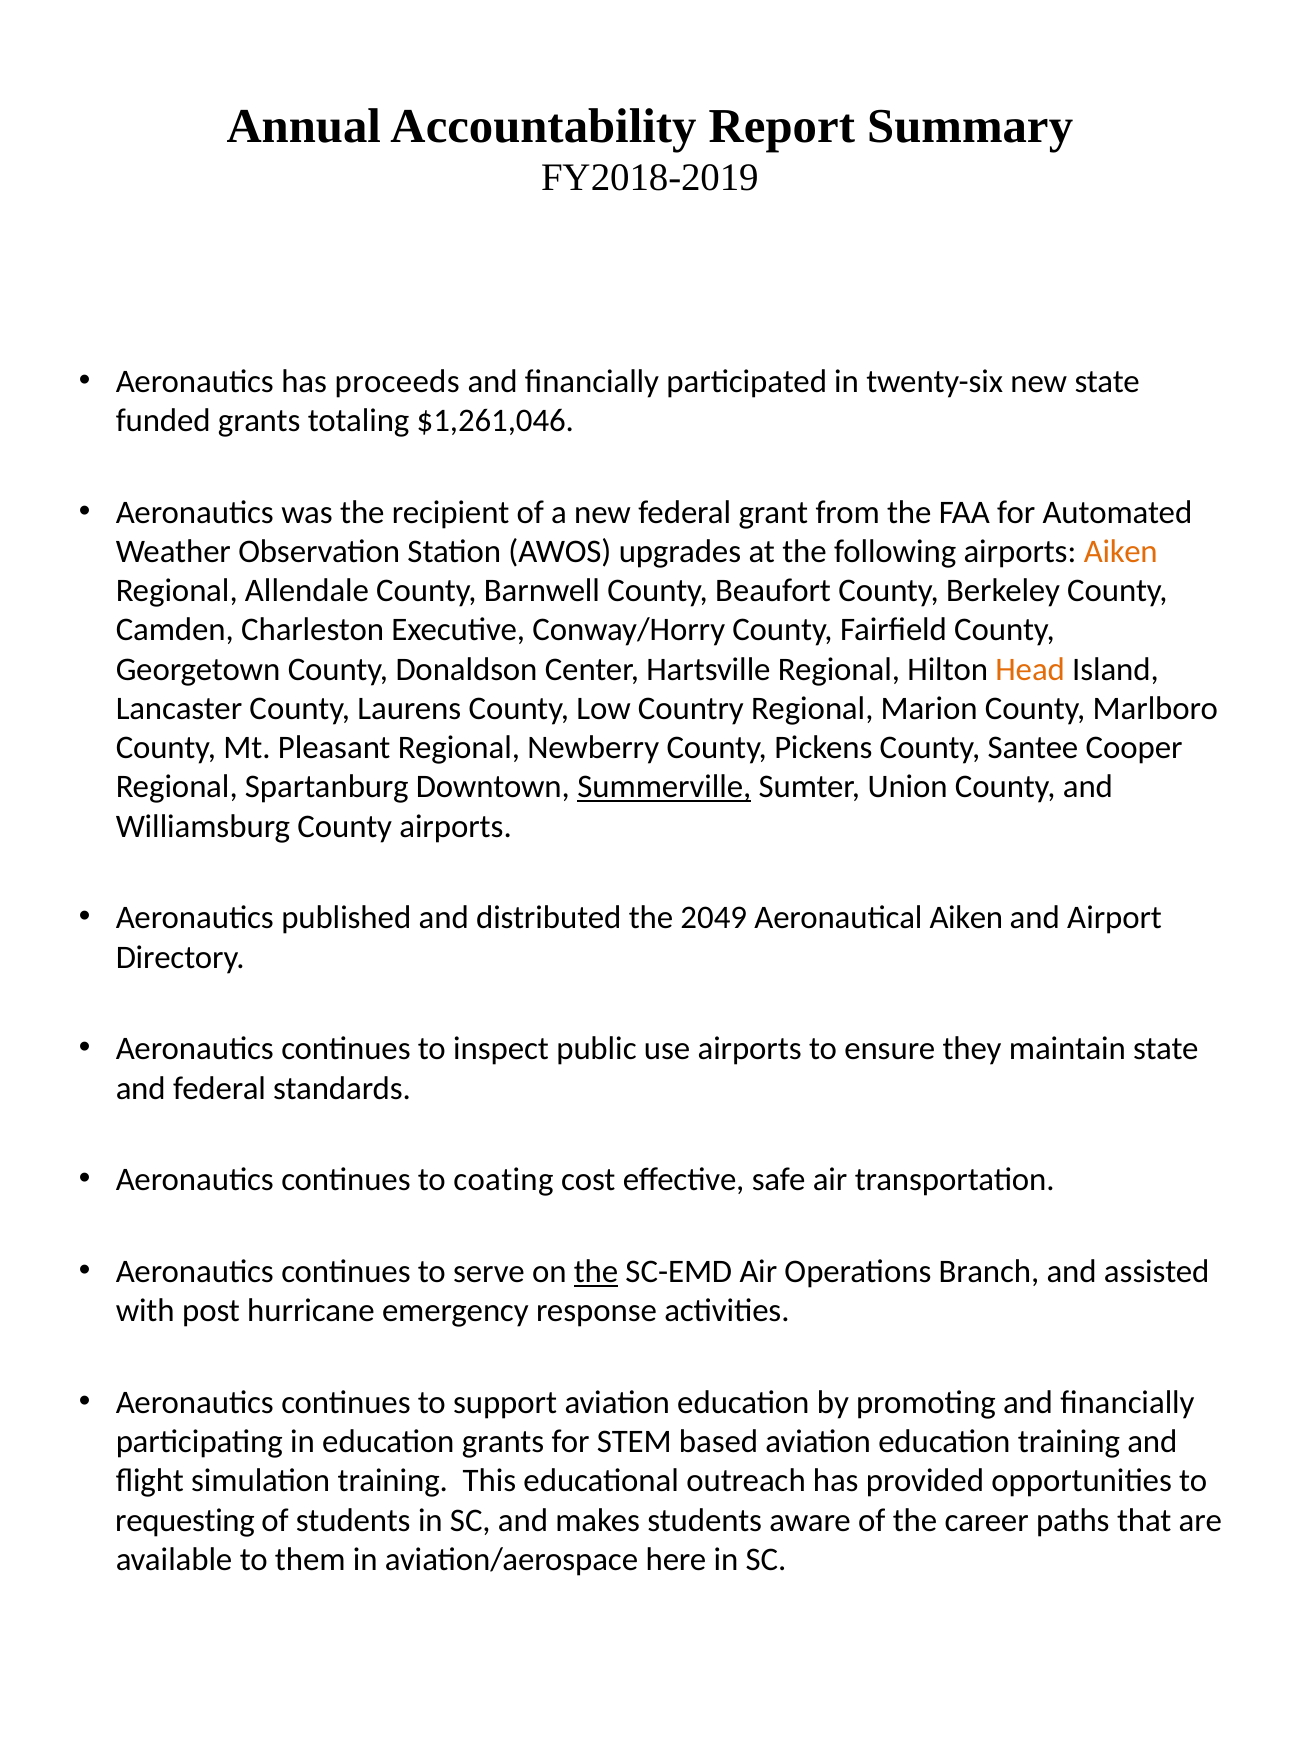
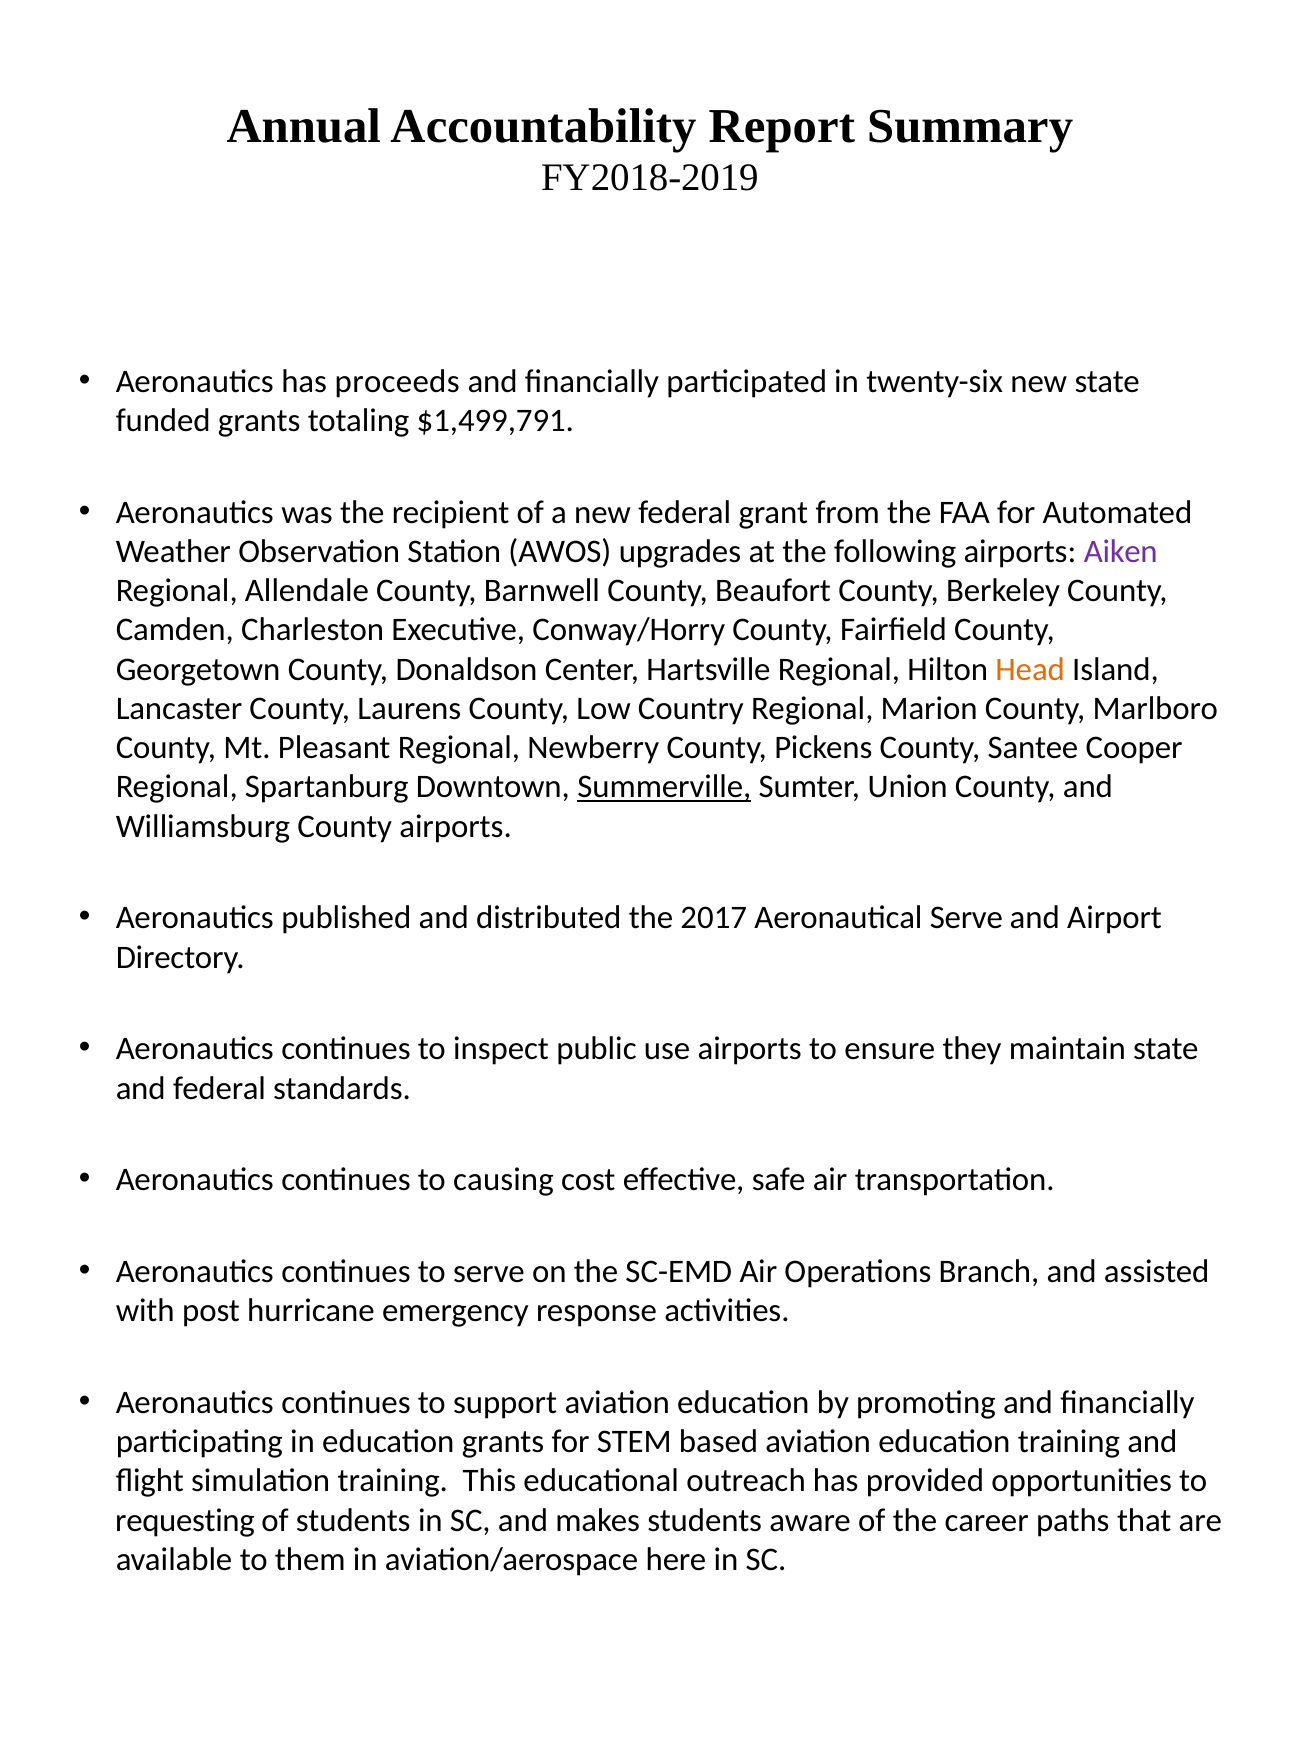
$1,261,046: $1,261,046 -> $1,499,791
Aiken at (1121, 552) colour: orange -> purple
2049: 2049 -> 2017
Aeronautical Aiken: Aiken -> Serve
coating: coating -> causing
the at (596, 1272) underline: present -> none
